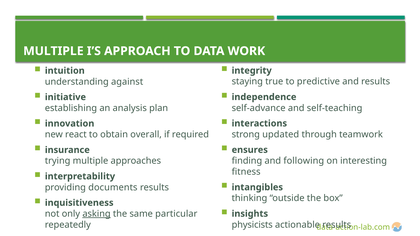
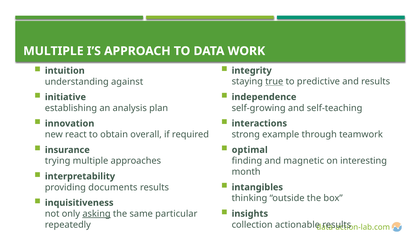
true underline: none -> present
self-advance: self-advance -> self-growing
updated: updated -> example
ensures: ensures -> optimal
following: following -> magnetic
fitness: fitness -> month
physicists: physicists -> collection
